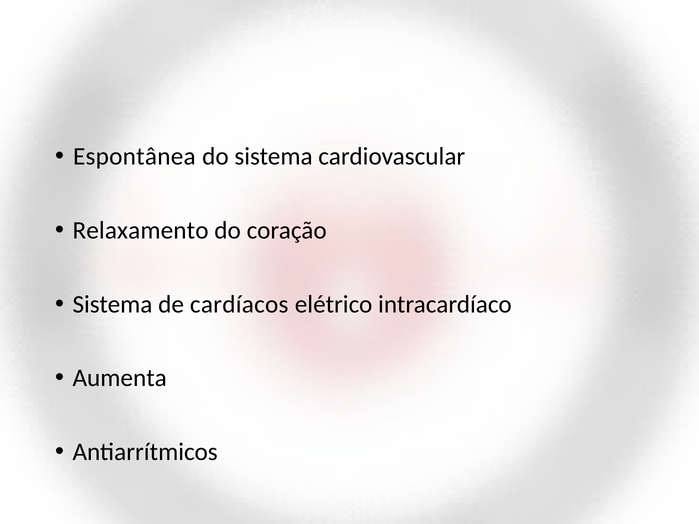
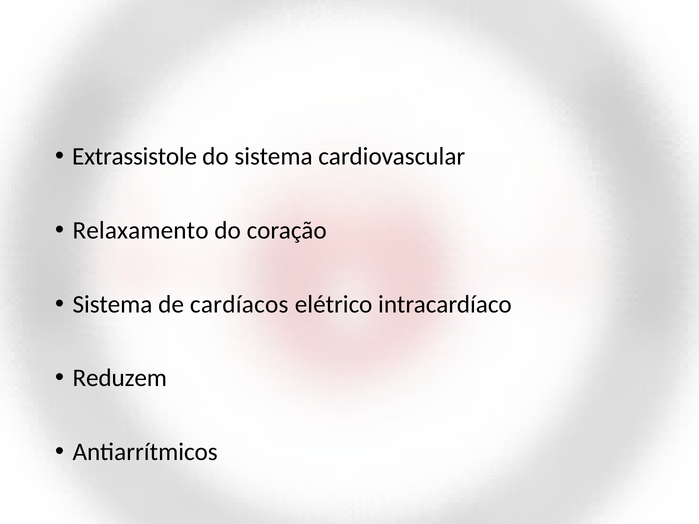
Espontânea: Espontânea -> Extrassistole
Aumenta: Aumenta -> Reduzem
